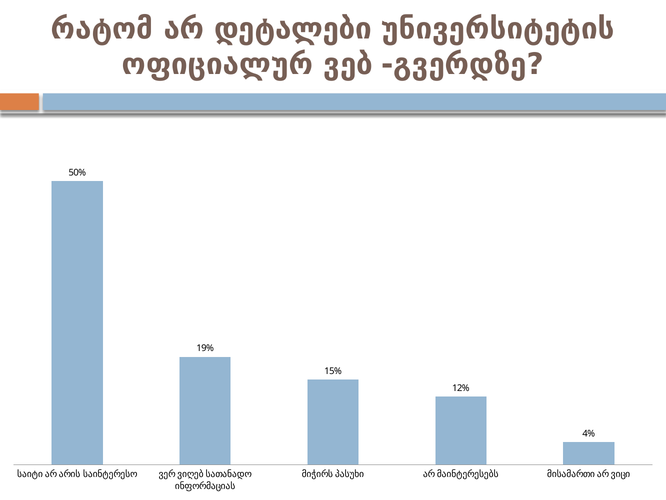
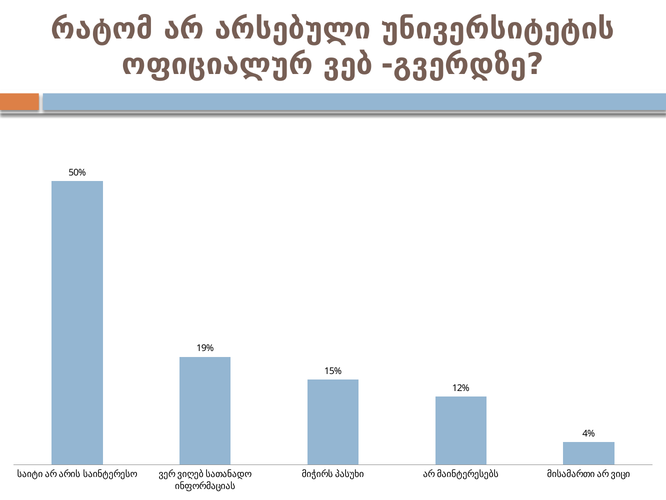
დეტალები: დეტალები -> არსებული
